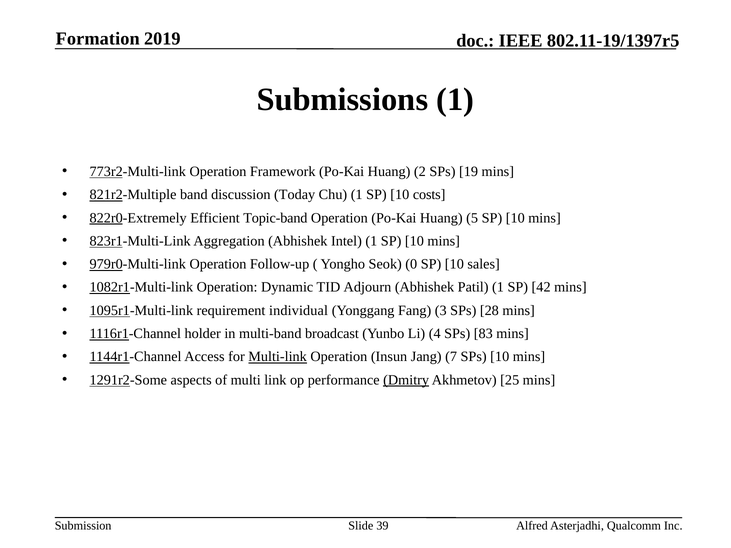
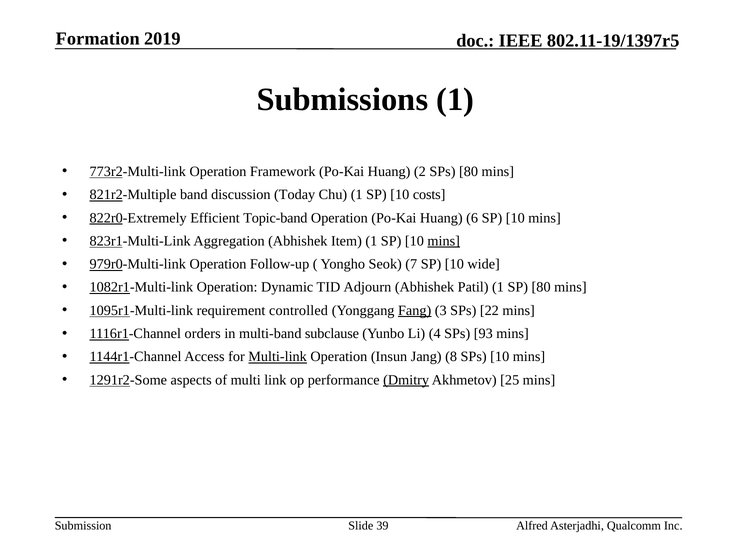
SPs 19: 19 -> 80
5: 5 -> 6
Intel: Intel -> Item
mins at (444, 241) underline: none -> present
0: 0 -> 7
sales: sales -> wide
SP 42: 42 -> 80
individual: individual -> controlled
Fang underline: none -> present
28: 28 -> 22
holder: holder -> orders
broadcast: broadcast -> subclause
83: 83 -> 93
7: 7 -> 8
